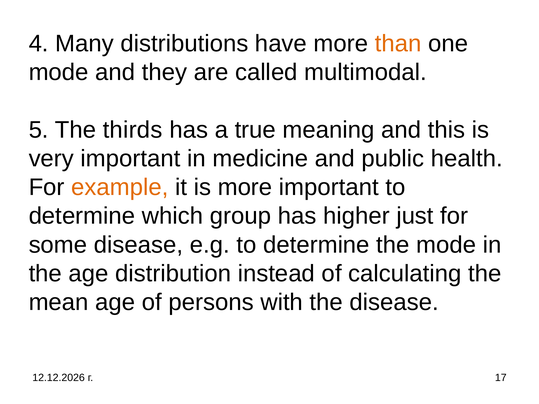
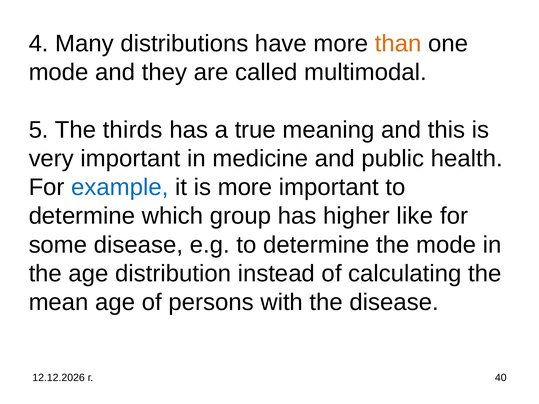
example colour: orange -> blue
just: just -> like
17: 17 -> 40
